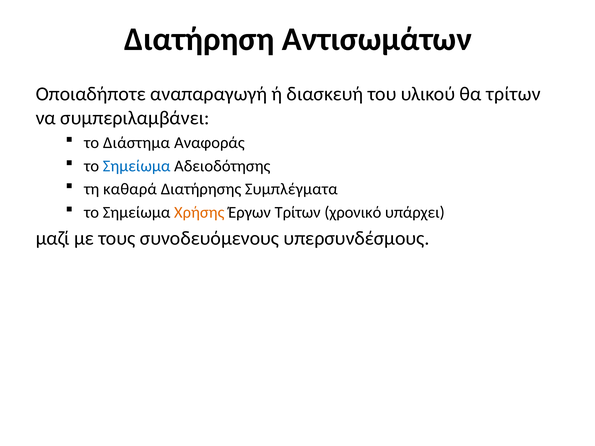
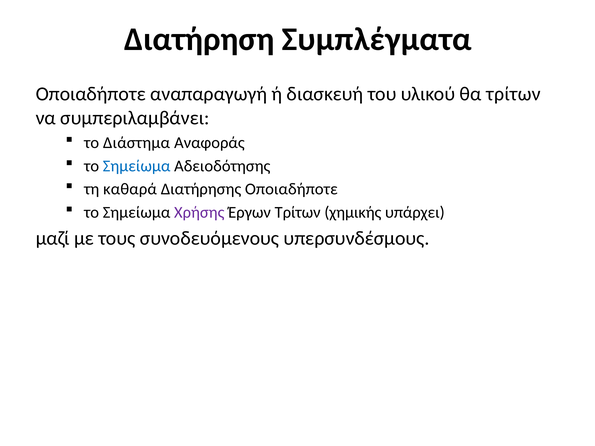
Αντισωμάτων: Αντισωμάτων -> Συμπλέγματα
Διατήρησης Συμπλέγματα: Συμπλέγματα -> Οποιαδήποτε
Χρήσης colour: orange -> purple
χρονικό: χρονικό -> χημικής
